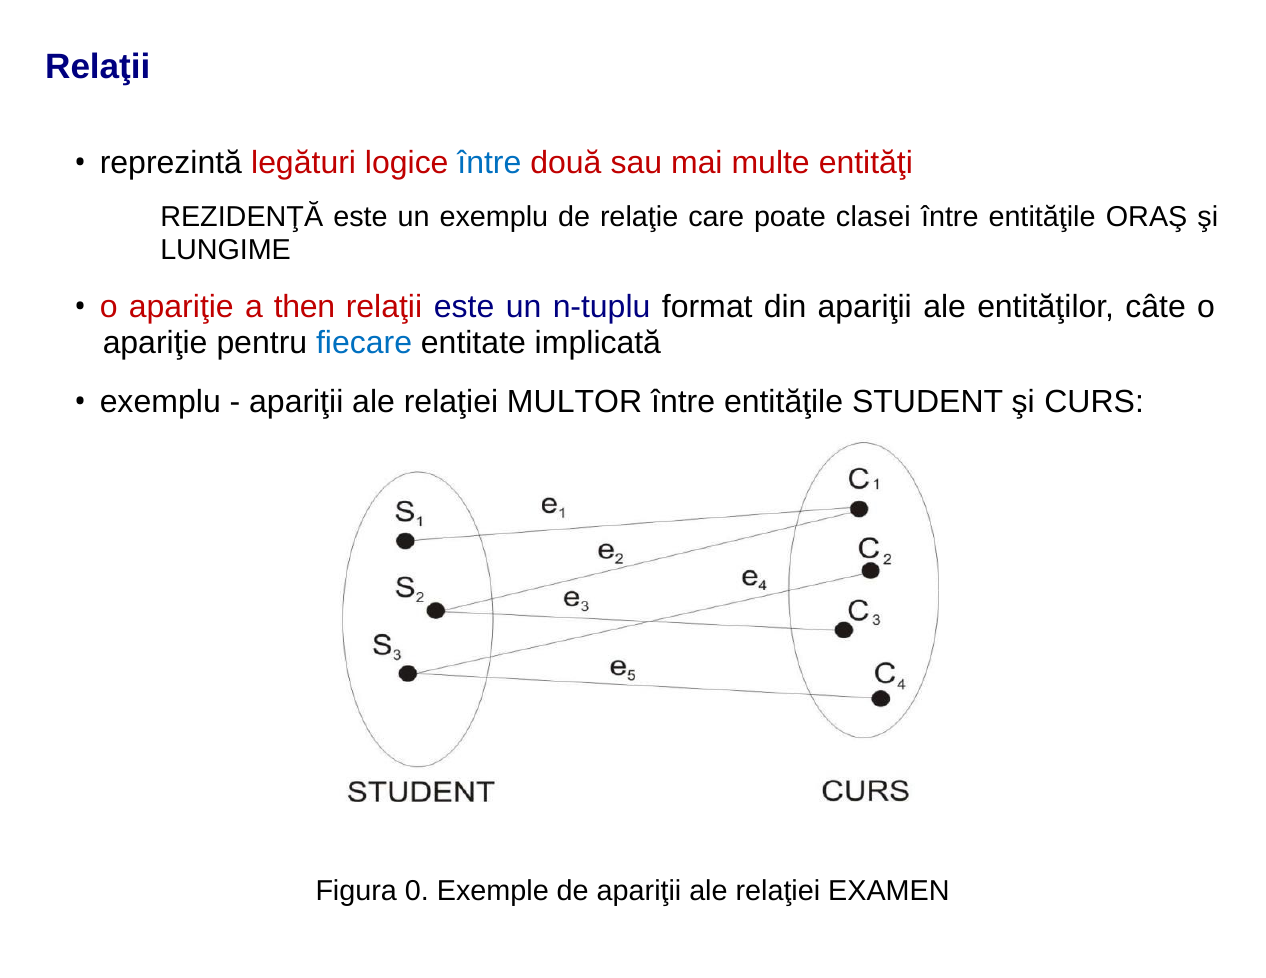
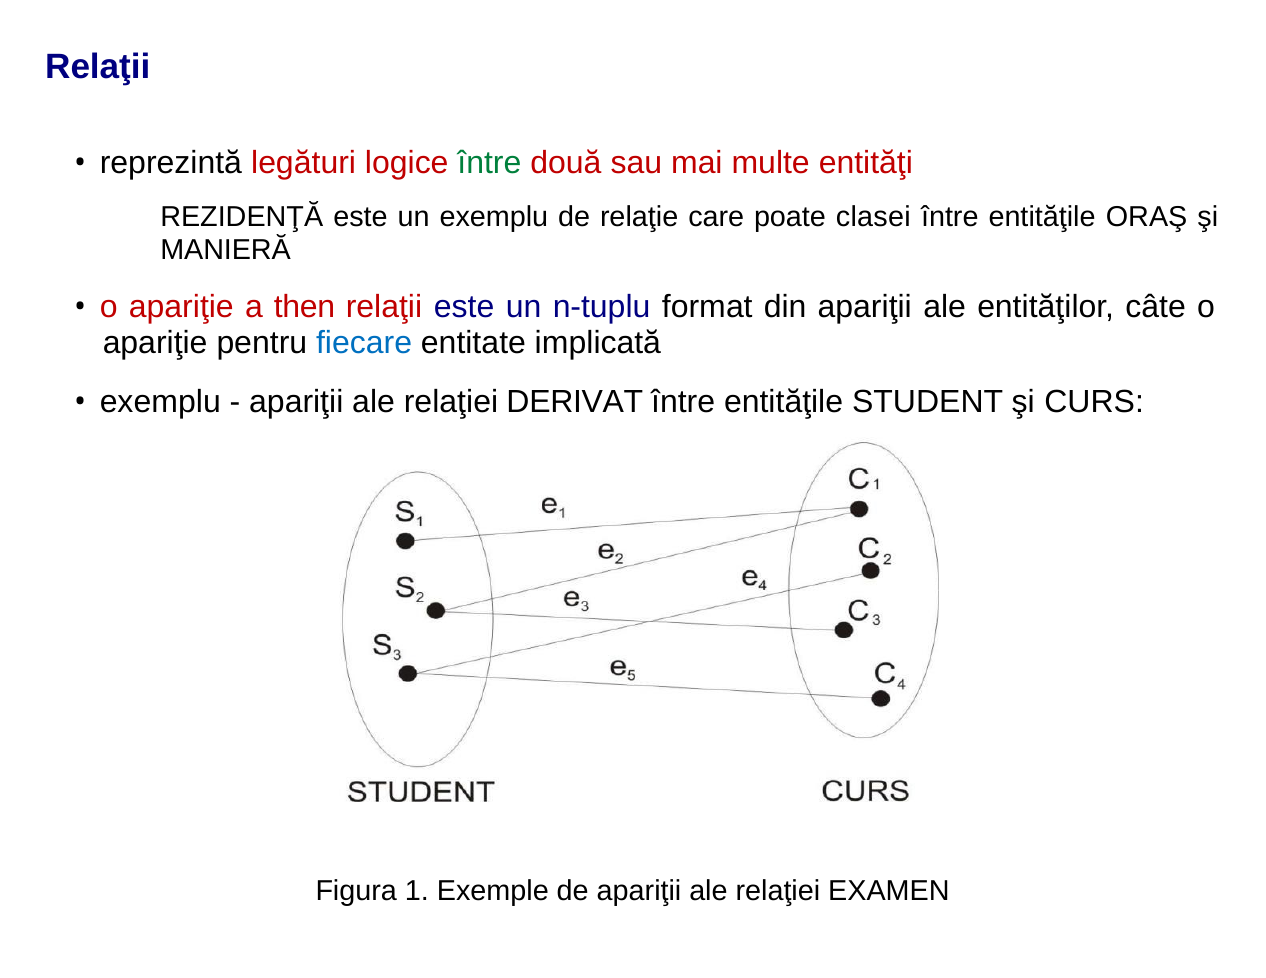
între at (489, 163) colour: blue -> green
LUNGIME: LUNGIME -> MANIERĂ
MULTOR: MULTOR -> DERIVAT
0: 0 -> 1
